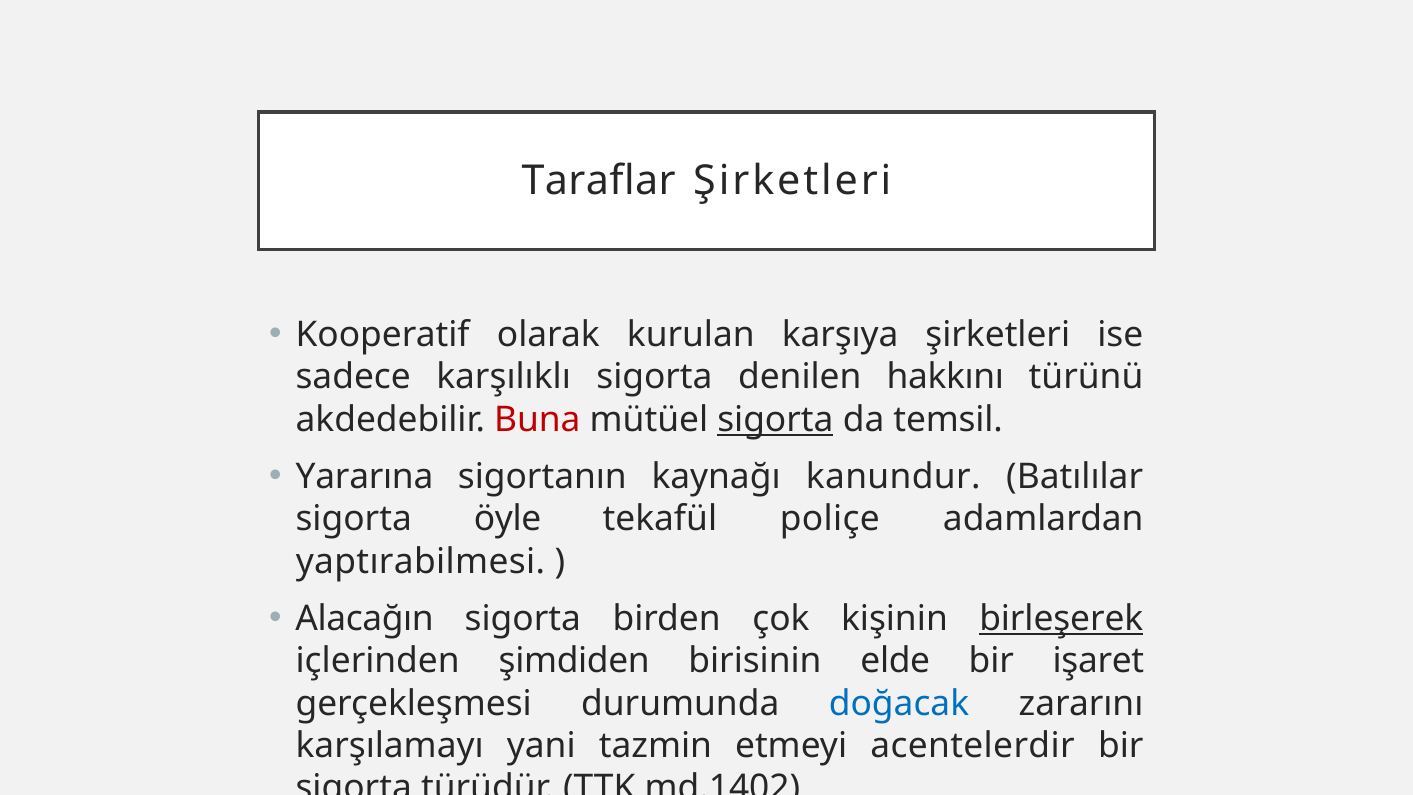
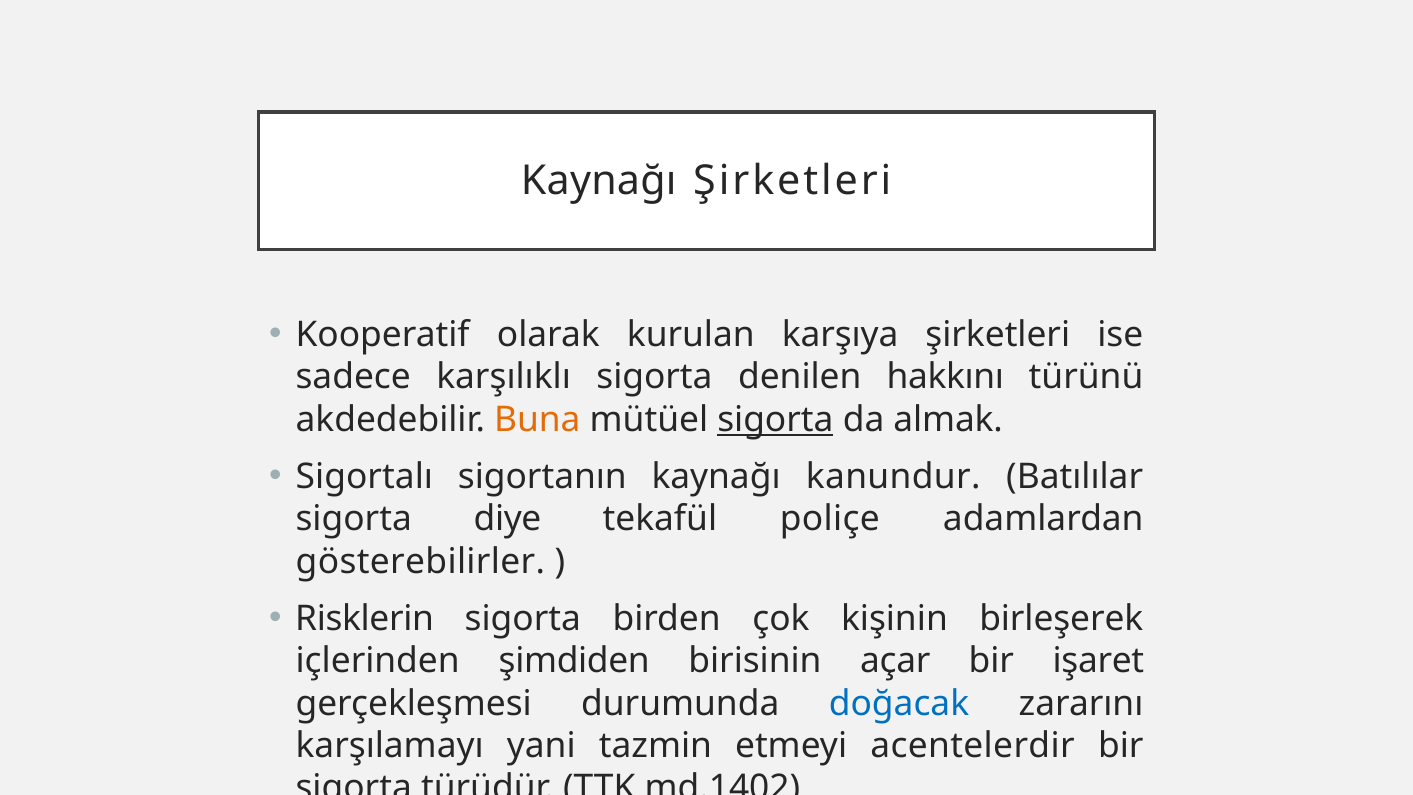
Taraflar at (599, 180): Taraflar -> Kaynağı
Buna colour: red -> orange
temsil: temsil -> almak
Yararına: Yararına -> Sigortalı
öyle: öyle -> diye
yaptırabilmesi: yaptırabilmesi -> gösterebilirler
Alacağın: Alacağın -> Risklerin
birleşerek underline: present -> none
elde: elde -> açar
